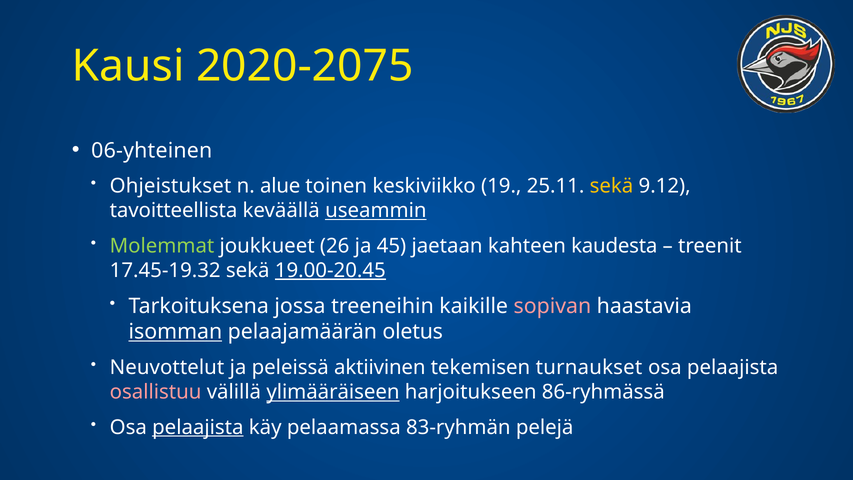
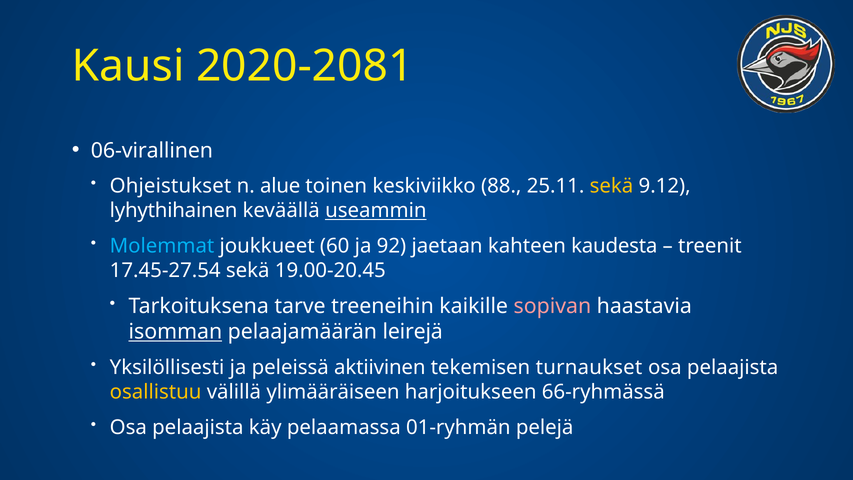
2020-2075: 2020-2075 -> 2020-2081
06-yhteinen: 06-yhteinen -> 06-virallinen
19: 19 -> 88
tavoitteellista: tavoitteellista -> lyhythihainen
Molemmat colour: light green -> light blue
26: 26 -> 60
45: 45 -> 92
17.45-19.32: 17.45-19.32 -> 17.45-27.54
19.00-20.45 underline: present -> none
jossa: jossa -> tarve
oletus: oletus -> leirejä
Neuvottelut: Neuvottelut -> Yksilöllisesti
osallistuu colour: pink -> yellow
ylimääräiseen underline: present -> none
86-ryhmässä: 86-ryhmässä -> 66-ryhmässä
pelaajista at (198, 427) underline: present -> none
83-ryhmän: 83-ryhmän -> 01-ryhmän
